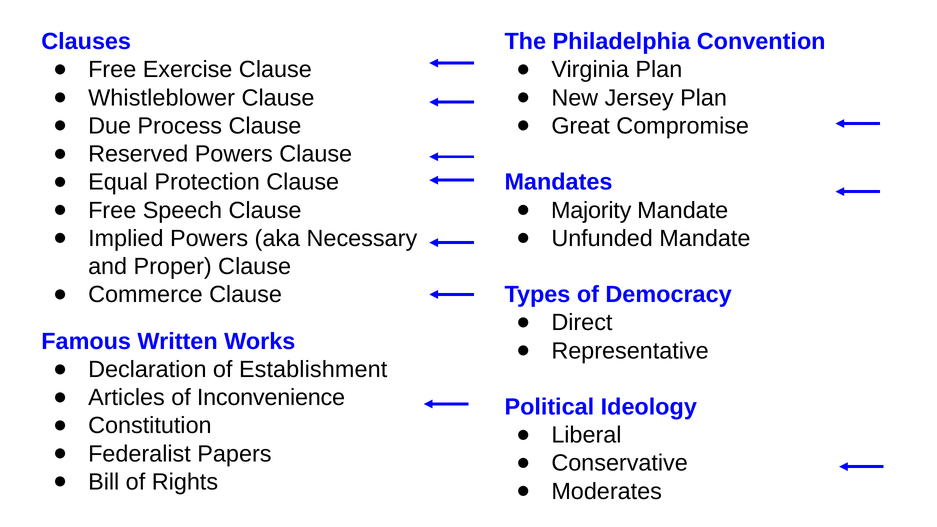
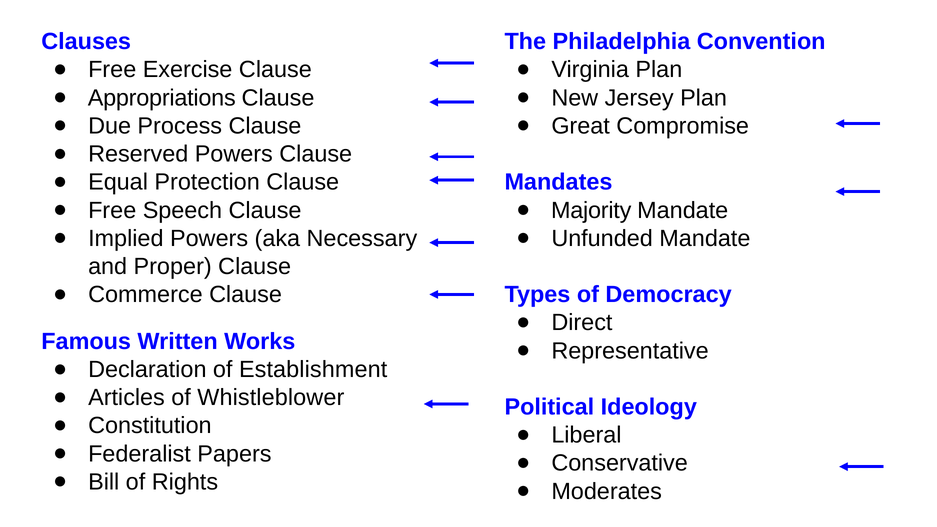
Whistleblower: Whistleblower -> Appropriations
Inconvenience: Inconvenience -> Whistleblower
